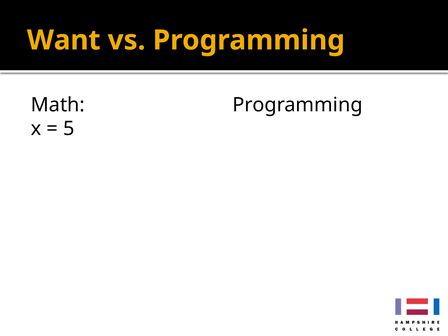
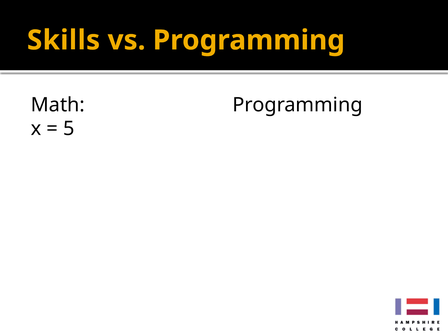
Want: Want -> Skills
